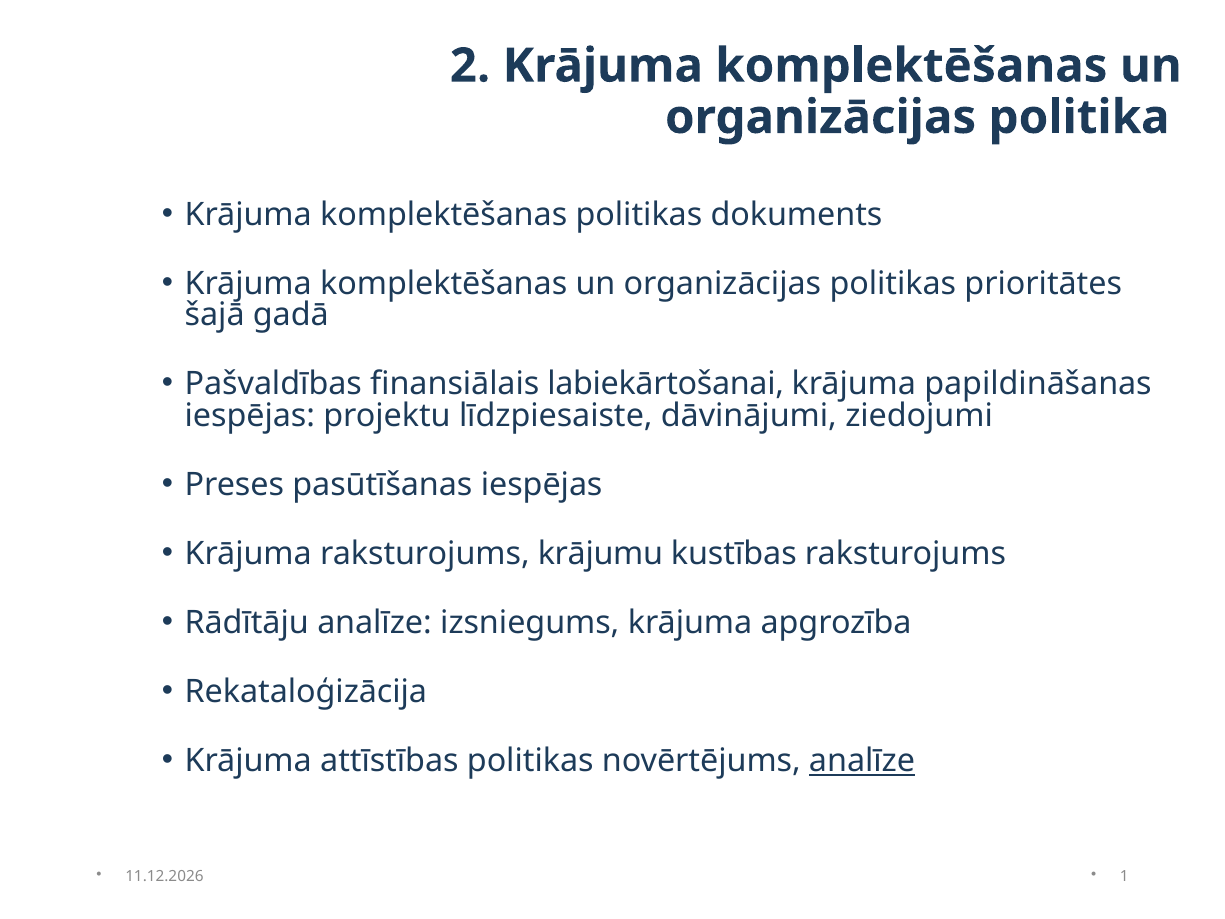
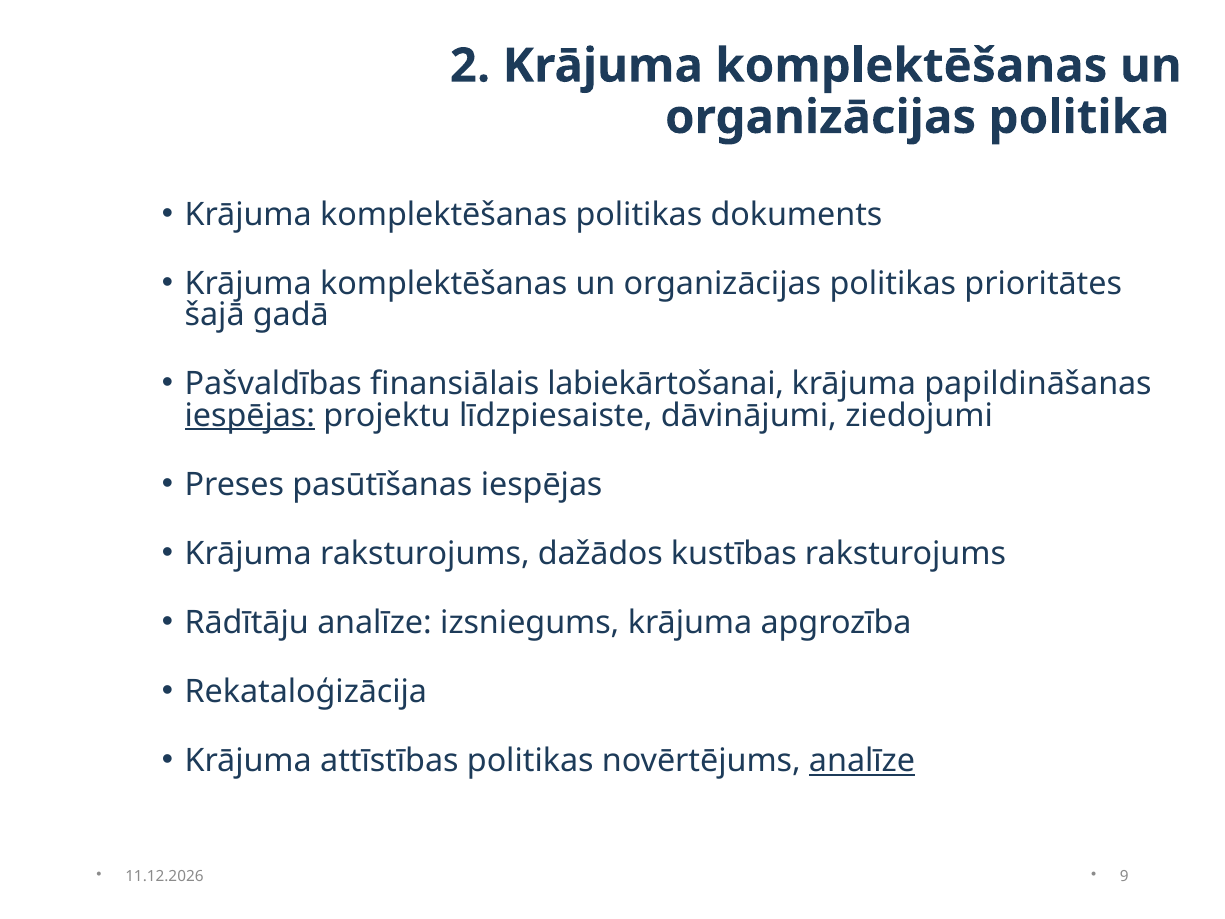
iespējas at (250, 415) underline: none -> present
krājumu: krājumu -> dažādos
1: 1 -> 9
